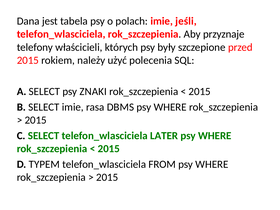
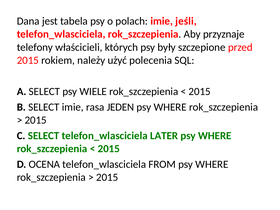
ZNAKI: ZNAKI -> WIELE
DBMS: DBMS -> JEDEN
TYPEM: TYPEM -> OCENA
